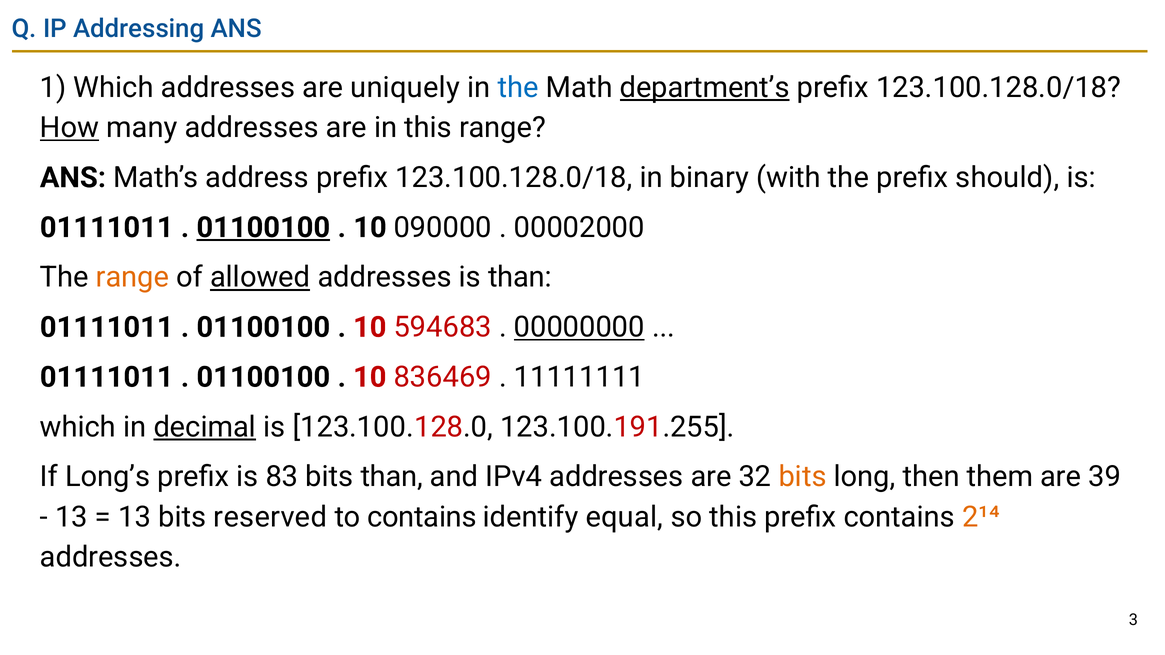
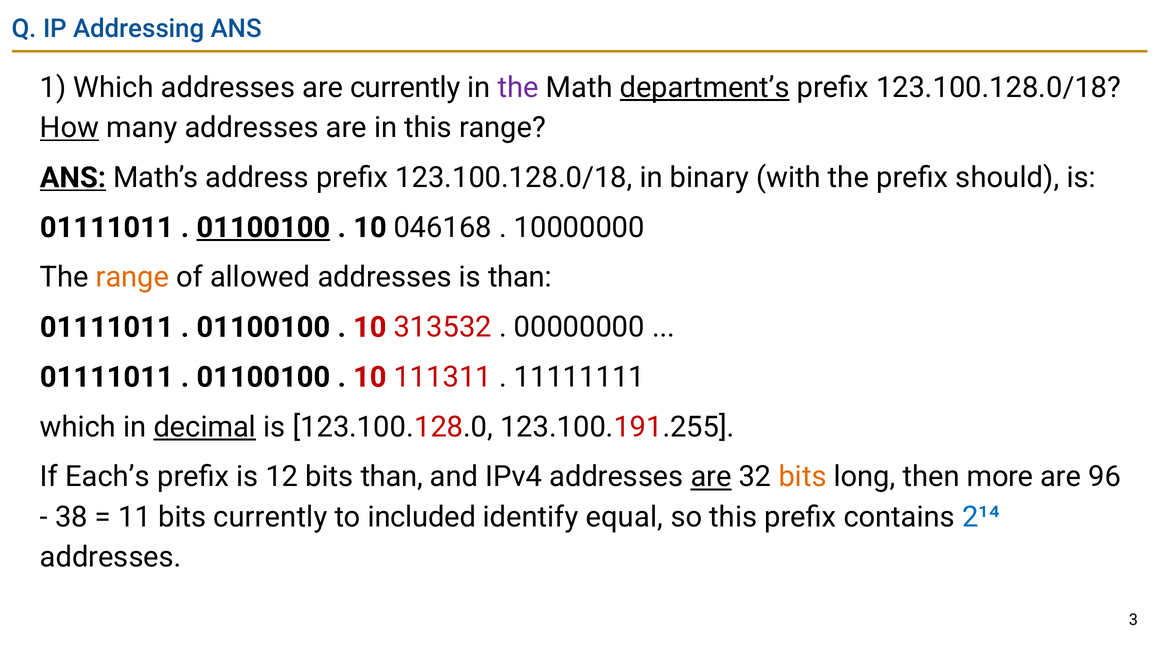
are uniquely: uniquely -> currently
the at (518, 88) colour: blue -> purple
ANS at (73, 178) underline: none -> present
090000: 090000 -> 046168
00002000: 00002000 -> 10000000
allowed underline: present -> none
594683: 594683 -> 313532
00000000 underline: present -> none
836469: 836469 -> 111311
Long’s: Long’s -> Each’s
83: 83 -> 12
are at (711, 477) underline: none -> present
them: them -> more
39: 39 -> 96
13 at (71, 517): 13 -> 38
13 at (135, 517): 13 -> 11
bits reserved: reserved -> currently
to contains: contains -> included
2¹⁴ colour: orange -> blue
